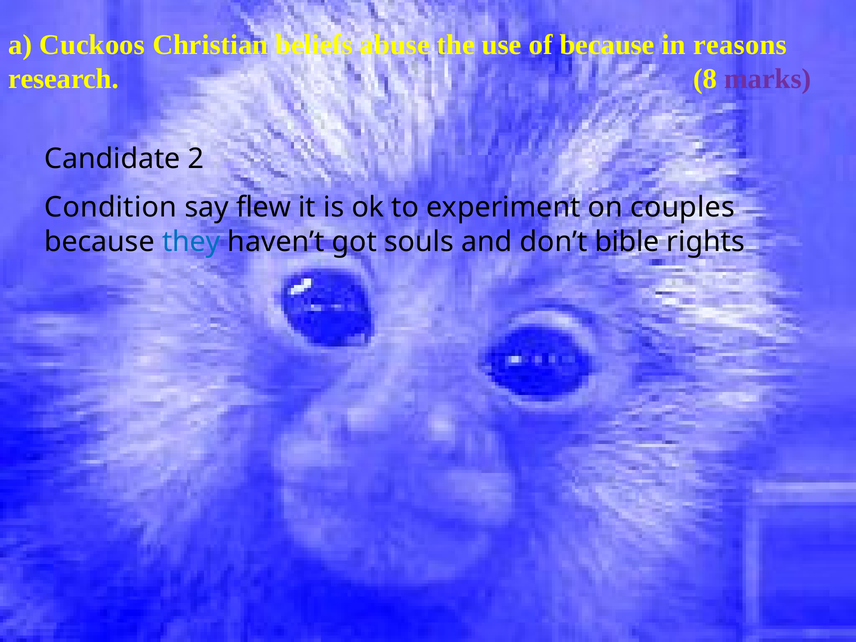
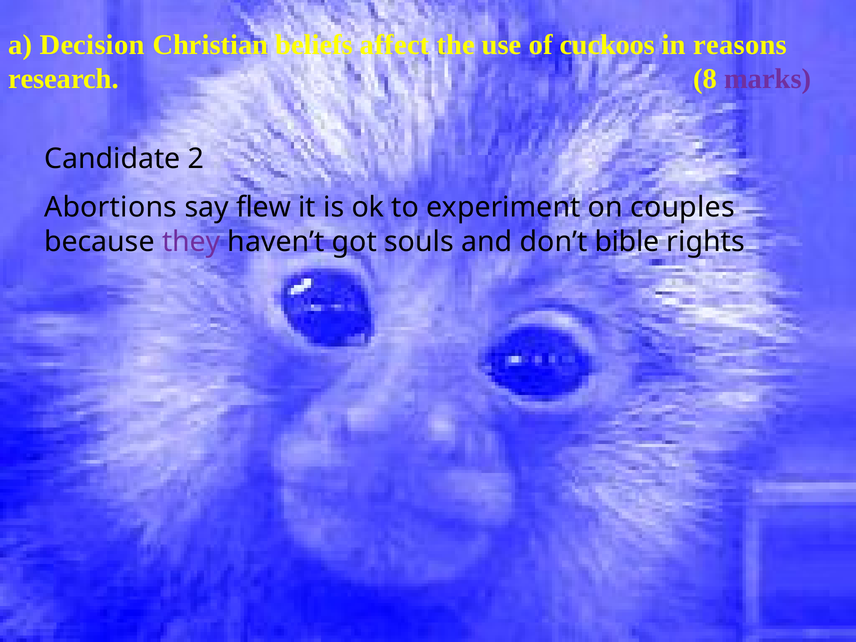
Cuckoos: Cuckoos -> Decision
abuse: abuse -> affect
of because: because -> cuckoos
Condition: Condition -> Abortions
they colour: blue -> purple
